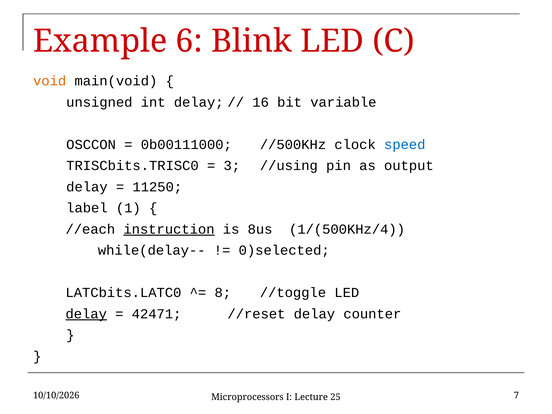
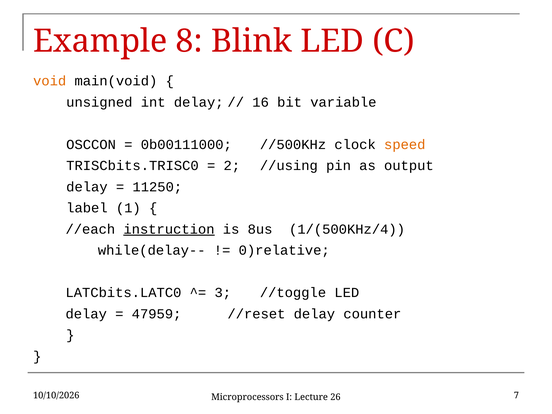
6: 6 -> 8
speed colour: blue -> orange
3: 3 -> 2
0)selected: 0)selected -> 0)relative
8: 8 -> 3
delay at (86, 314) underline: present -> none
42471: 42471 -> 47959
25: 25 -> 26
